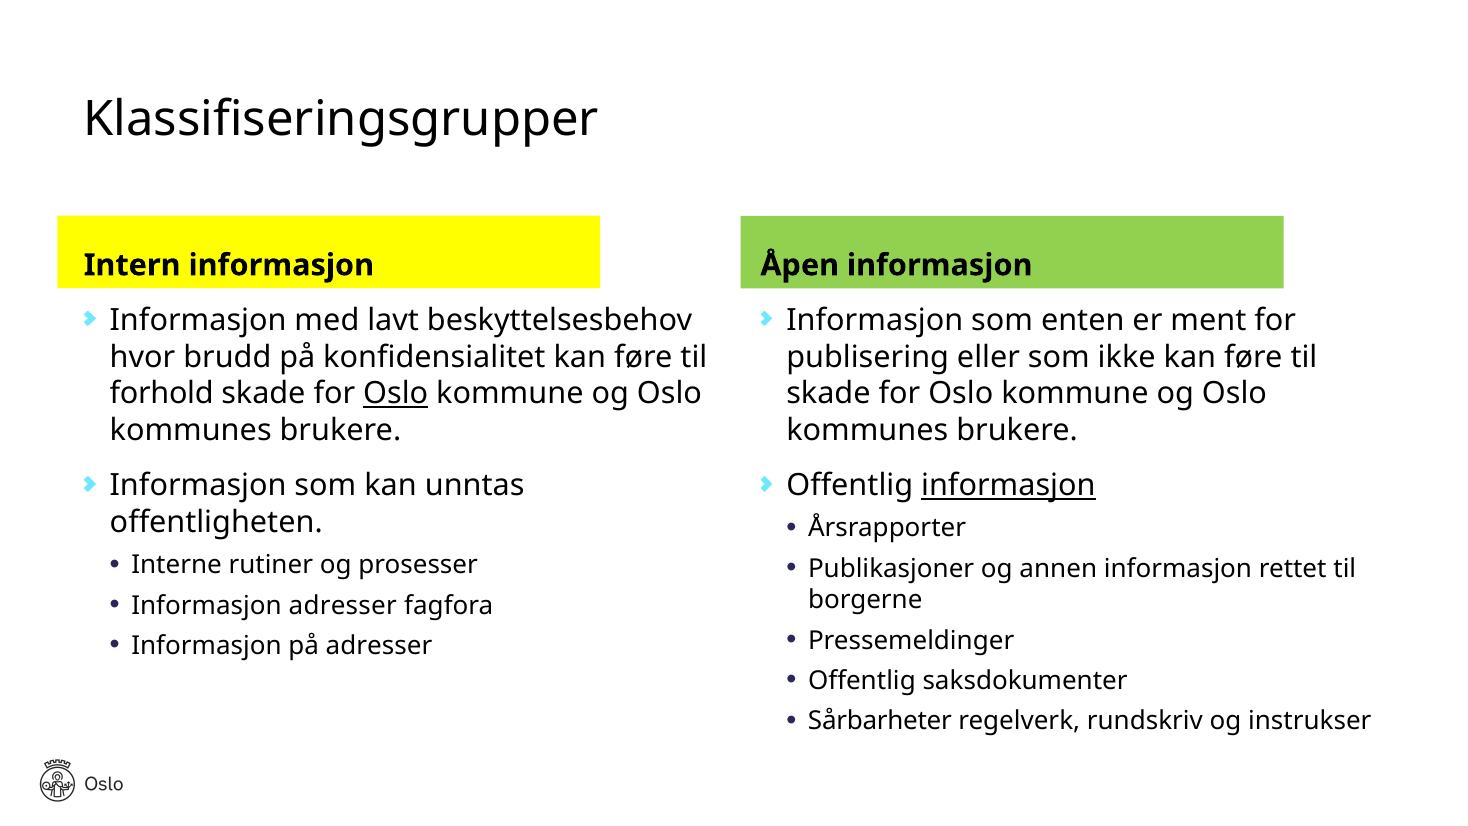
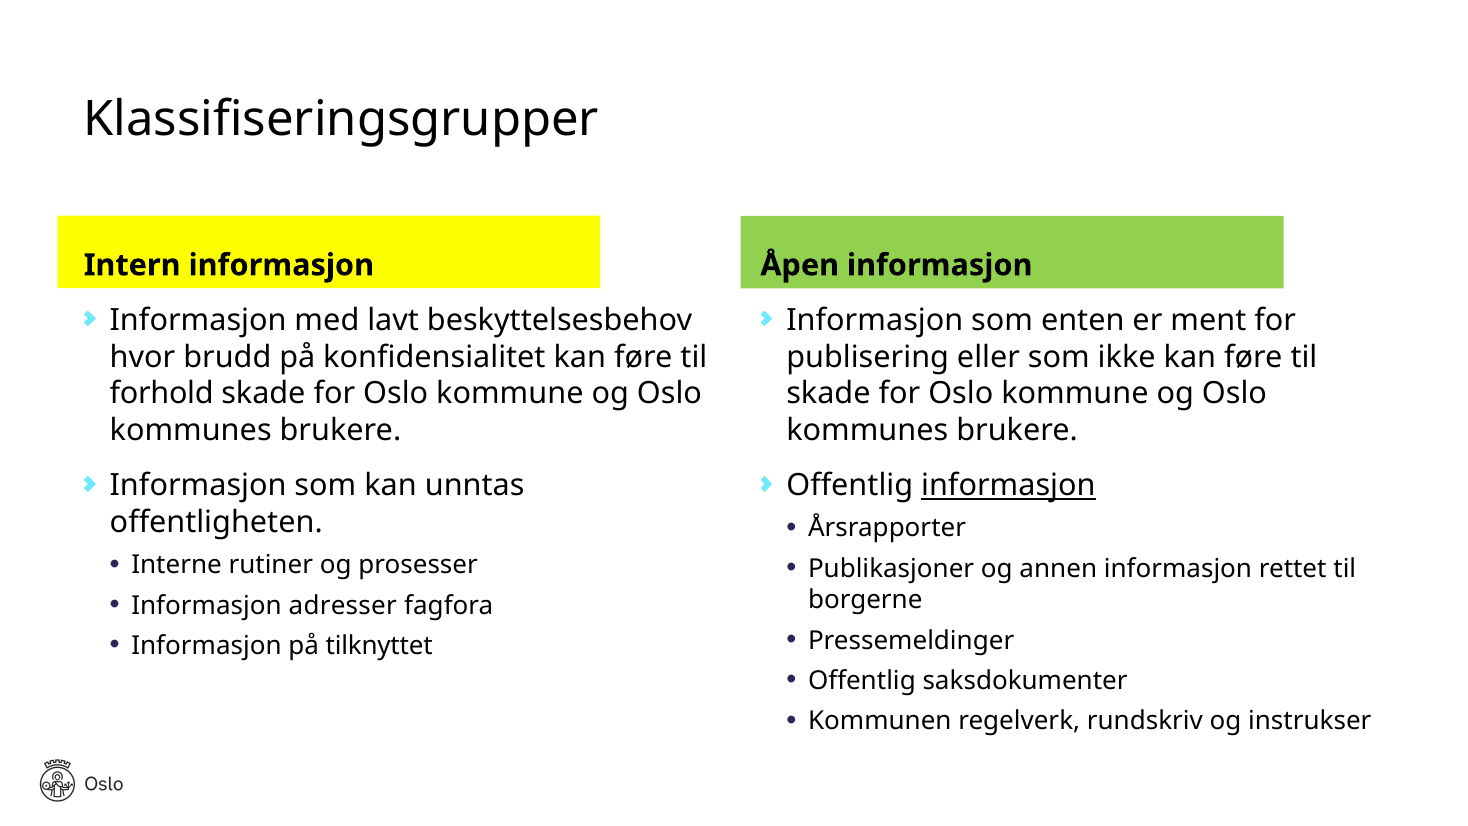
Oslo at (396, 394) underline: present -> none
på adresser: adresser -> tilknyttet
Sårbarheter: Sårbarheter -> Kommunen
